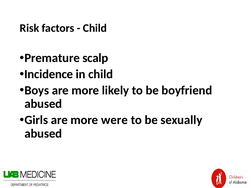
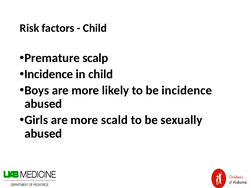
be boyfriend: boyfriend -> incidence
were: were -> scald
